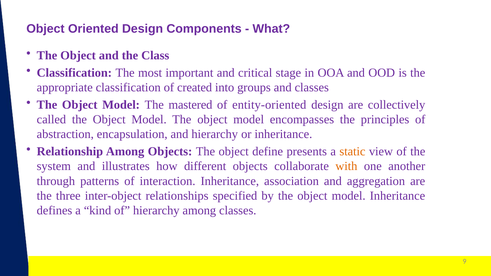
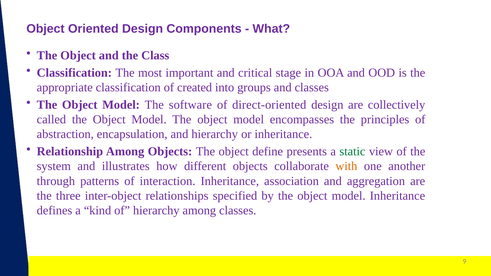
mastered: mastered -> software
entity-oriented: entity-oriented -> direct-oriented
static colour: orange -> green
